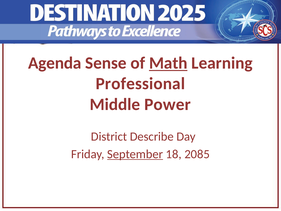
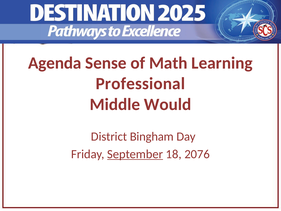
Math underline: present -> none
Power: Power -> Would
Describe: Describe -> Bingham
2085: 2085 -> 2076
